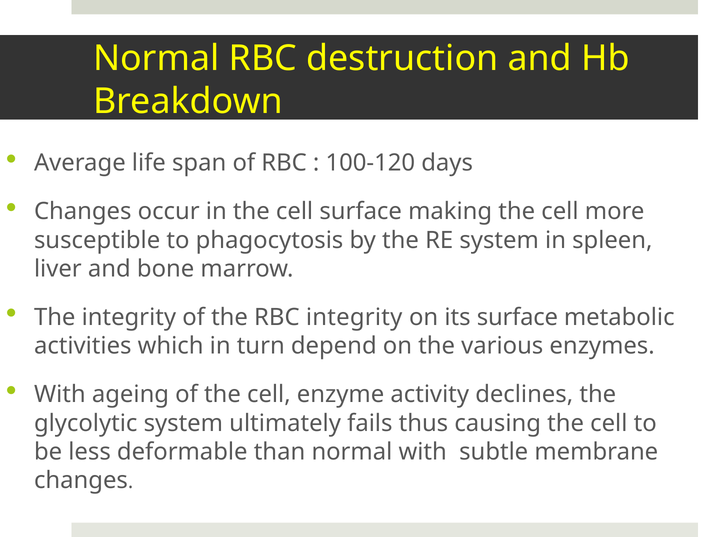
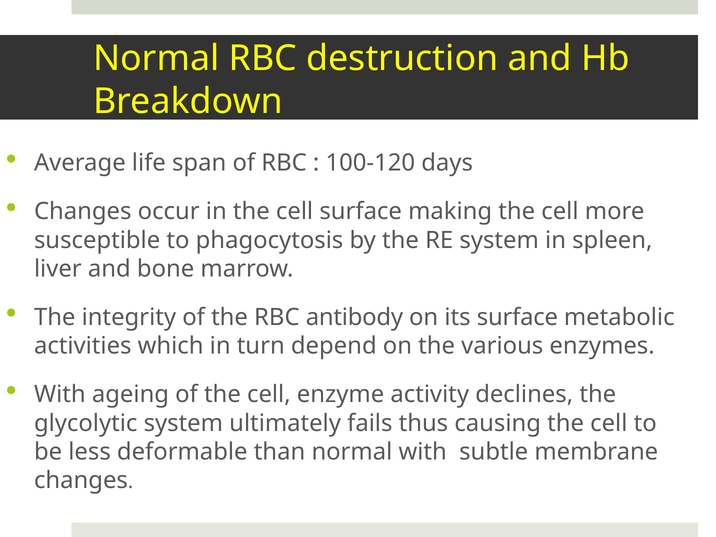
RBC integrity: integrity -> antibody
